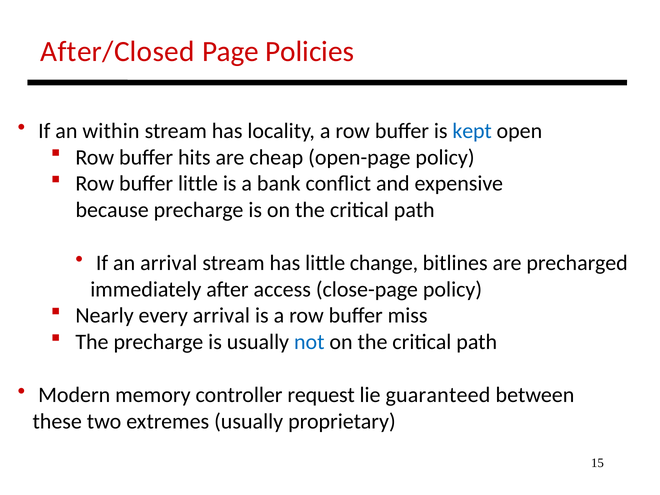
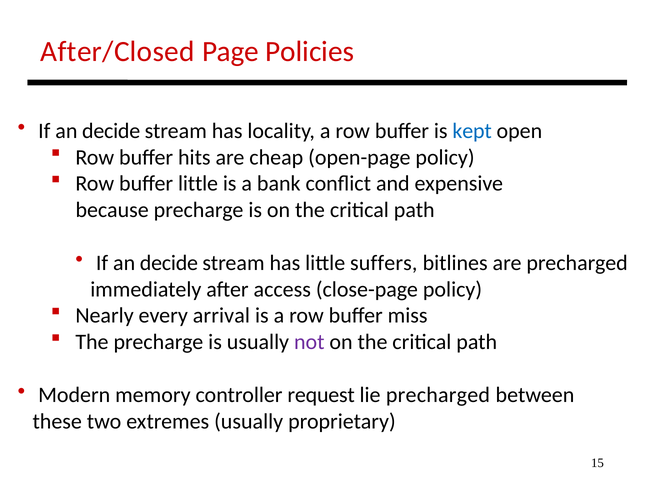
within at (111, 131): within -> decide
arrival at (169, 263): arrival -> decide
change: change -> suffers
not colour: blue -> purple
lie guaranteed: guaranteed -> precharged
